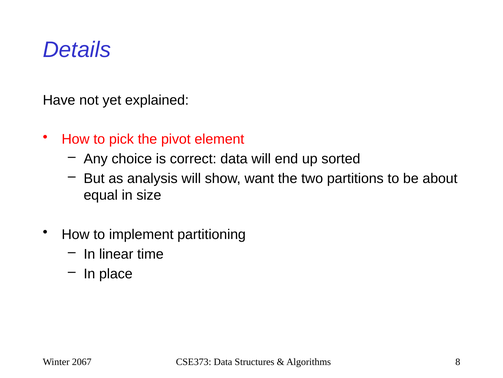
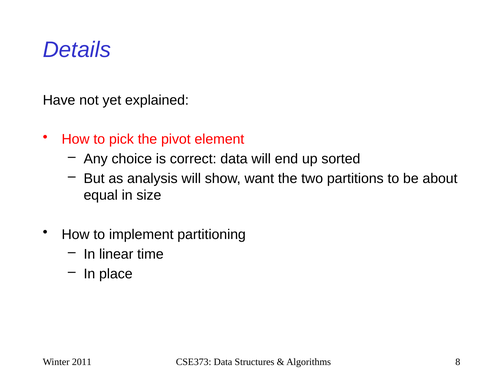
2067: 2067 -> 2011
